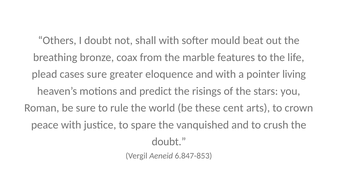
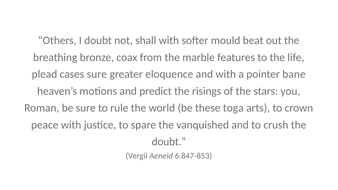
living: living -> bane
cent: cent -> toga
